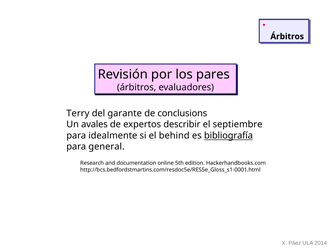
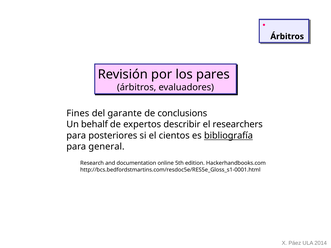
Terry: Terry -> Fines
avales: avales -> behalf
septiembre: septiembre -> researchers
idealmente: idealmente -> posteriores
behind: behind -> cientos
